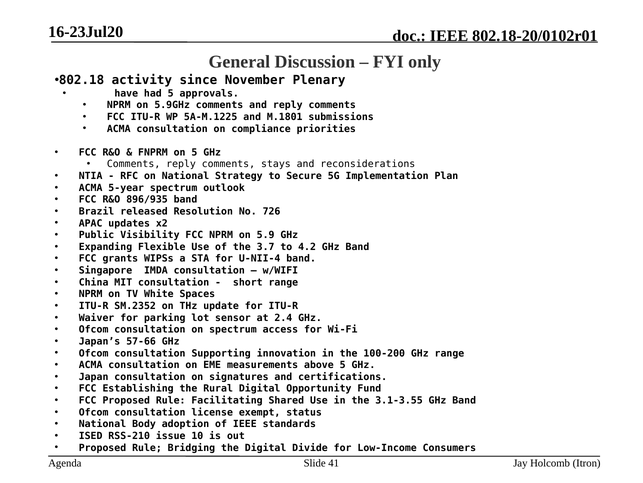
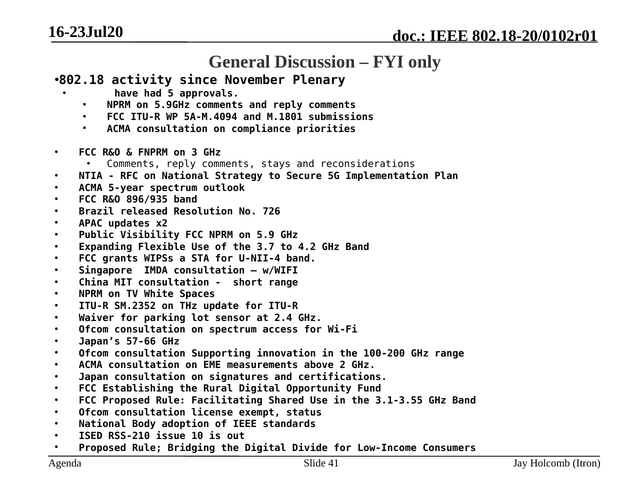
5A-M.1225: 5A-M.1225 -> 5A-M.4094
on 5: 5 -> 3
above 5: 5 -> 2
